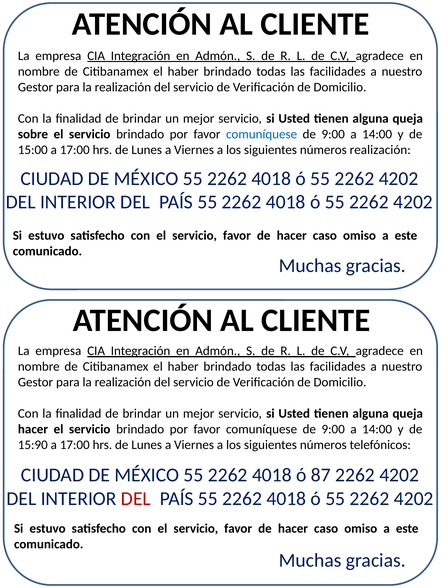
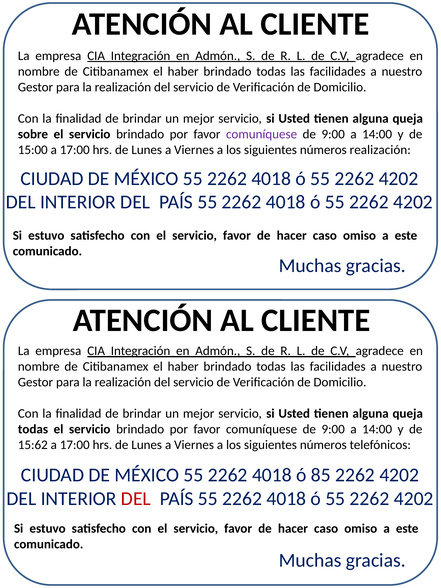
comuníquese at (262, 134) colour: blue -> purple
hacer at (33, 429): hacer -> todas
15:90: 15:90 -> 15:62
87: 87 -> 85
